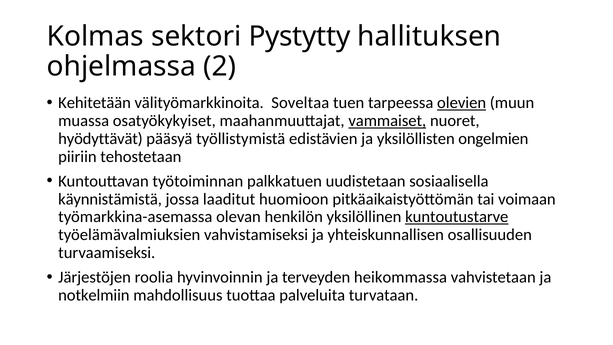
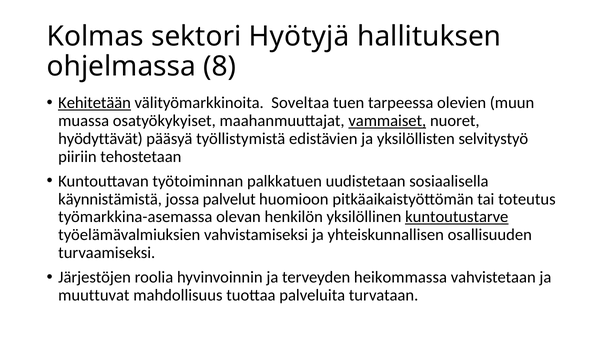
Pystytty: Pystytty -> Hyötyjä
2: 2 -> 8
Kehitetään underline: none -> present
olevien underline: present -> none
ongelmien: ongelmien -> selvitystyö
laaditut: laaditut -> palvelut
voimaan: voimaan -> toteutus
notkelmiin: notkelmiin -> muuttuvat
